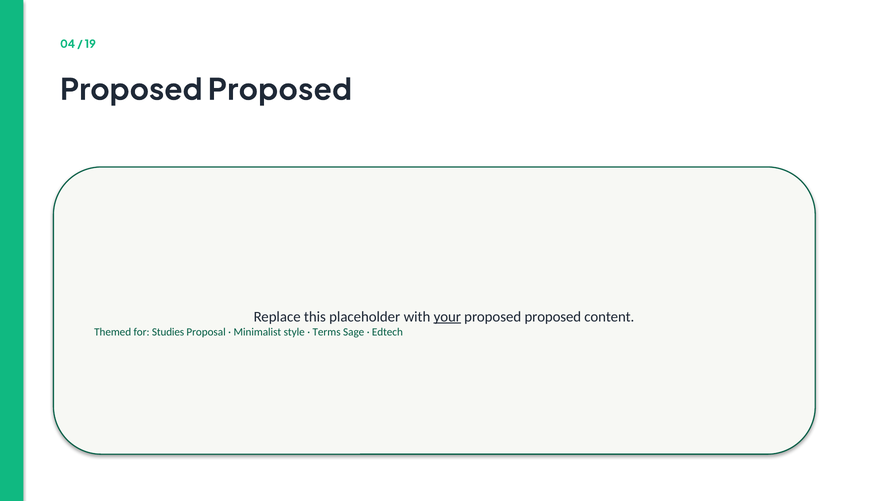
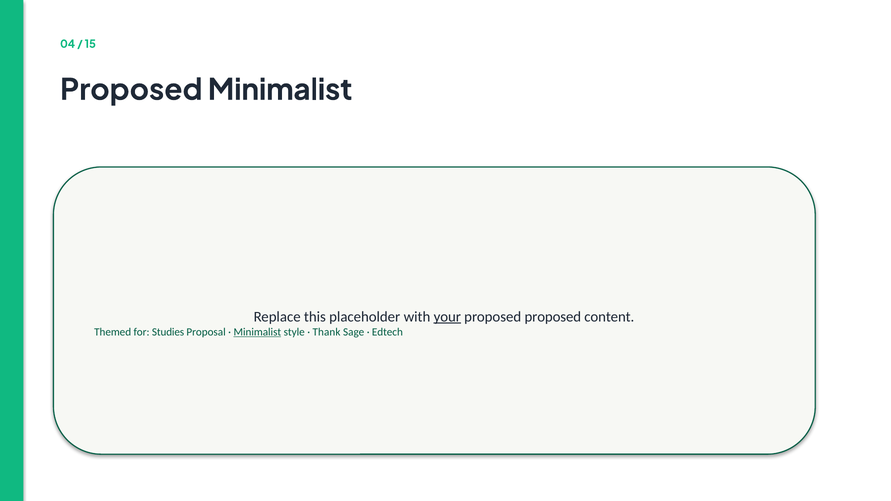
19: 19 -> 15
Proposed at (280, 90): Proposed -> Minimalist
Minimalist at (257, 332) underline: none -> present
Terms: Terms -> Thank
